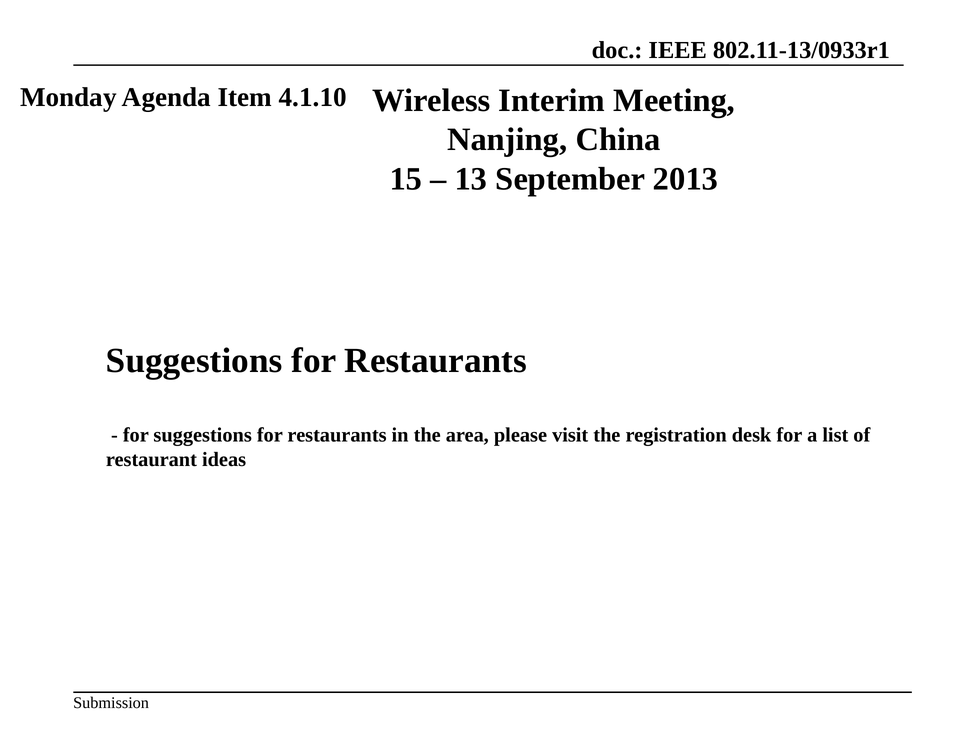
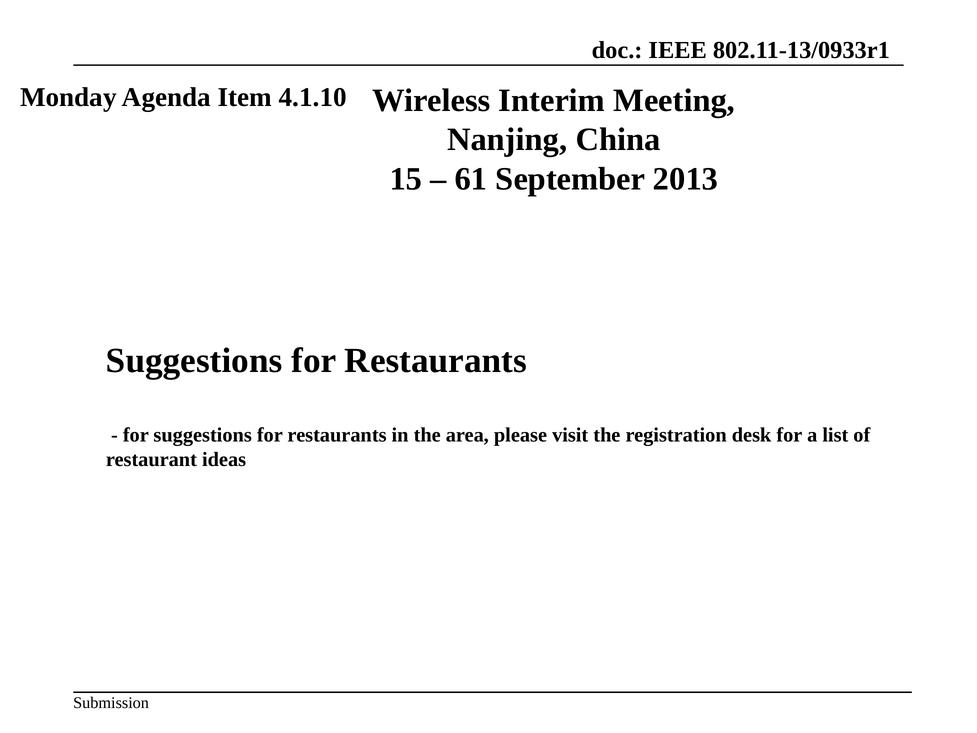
13: 13 -> 61
